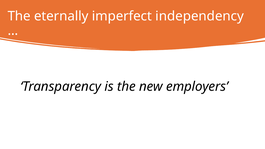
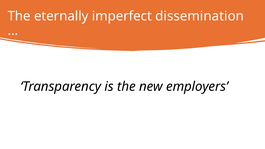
independency: independency -> dissemination
